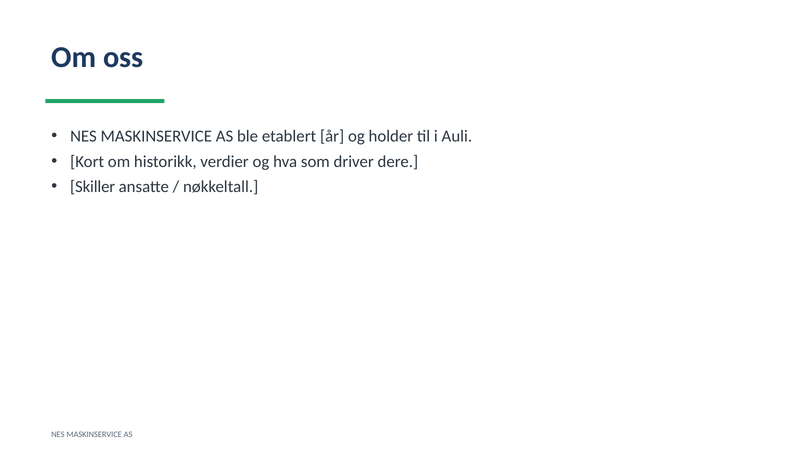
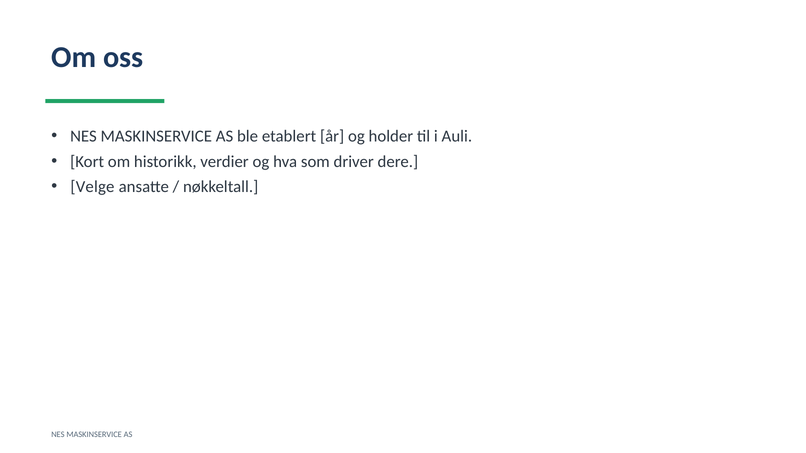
Skiller: Skiller -> Velge
